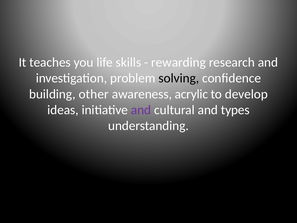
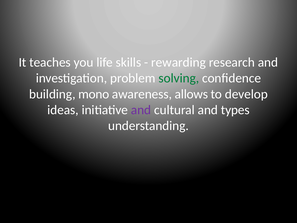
solving colour: black -> green
other: other -> mono
acrylic: acrylic -> allows
